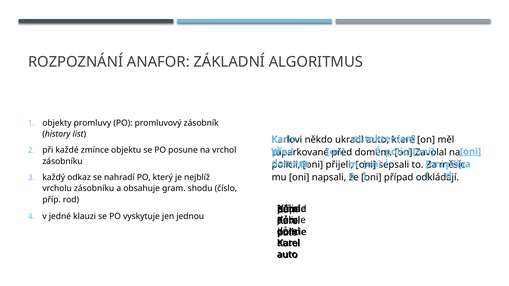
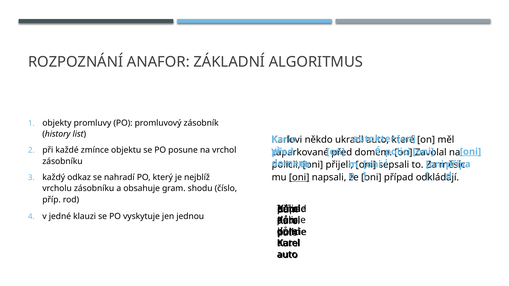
oni at (299, 178) underline: none -> present
